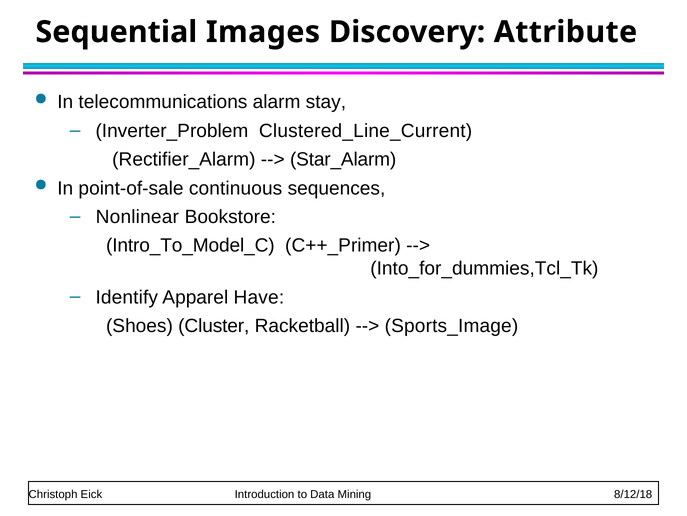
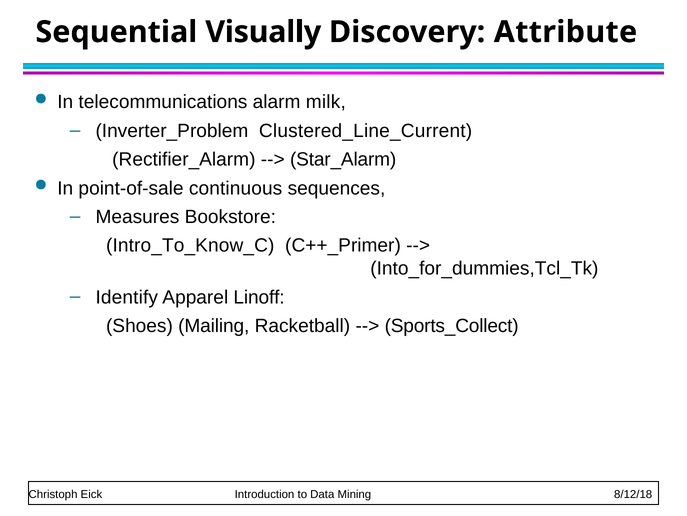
Images: Images -> Visually
stay: stay -> milk
Nonlinear: Nonlinear -> Measures
Intro_To_Model_C: Intro_To_Model_C -> Intro_To_Know_C
Have: Have -> Linoff
Cluster: Cluster -> Mailing
Sports_Image: Sports_Image -> Sports_Collect
